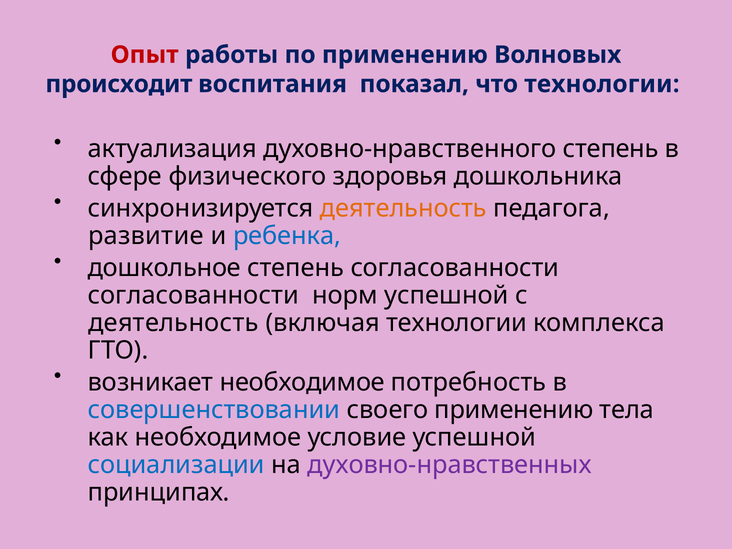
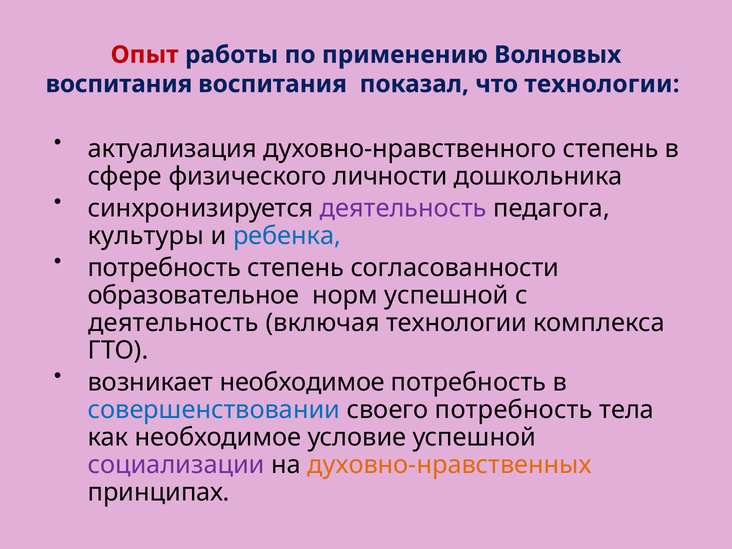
происходит at (119, 84): происходит -> воспитания
здоровья: здоровья -> личности
деятельность at (403, 208) colour: orange -> purple
развитие: развитие -> культуры
дошкольное at (164, 268): дошкольное -> потребность
согласованности at (193, 295): согласованности -> образовательное
своего применению: применению -> потребность
социализации colour: blue -> purple
духовно-нравственных colour: purple -> orange
